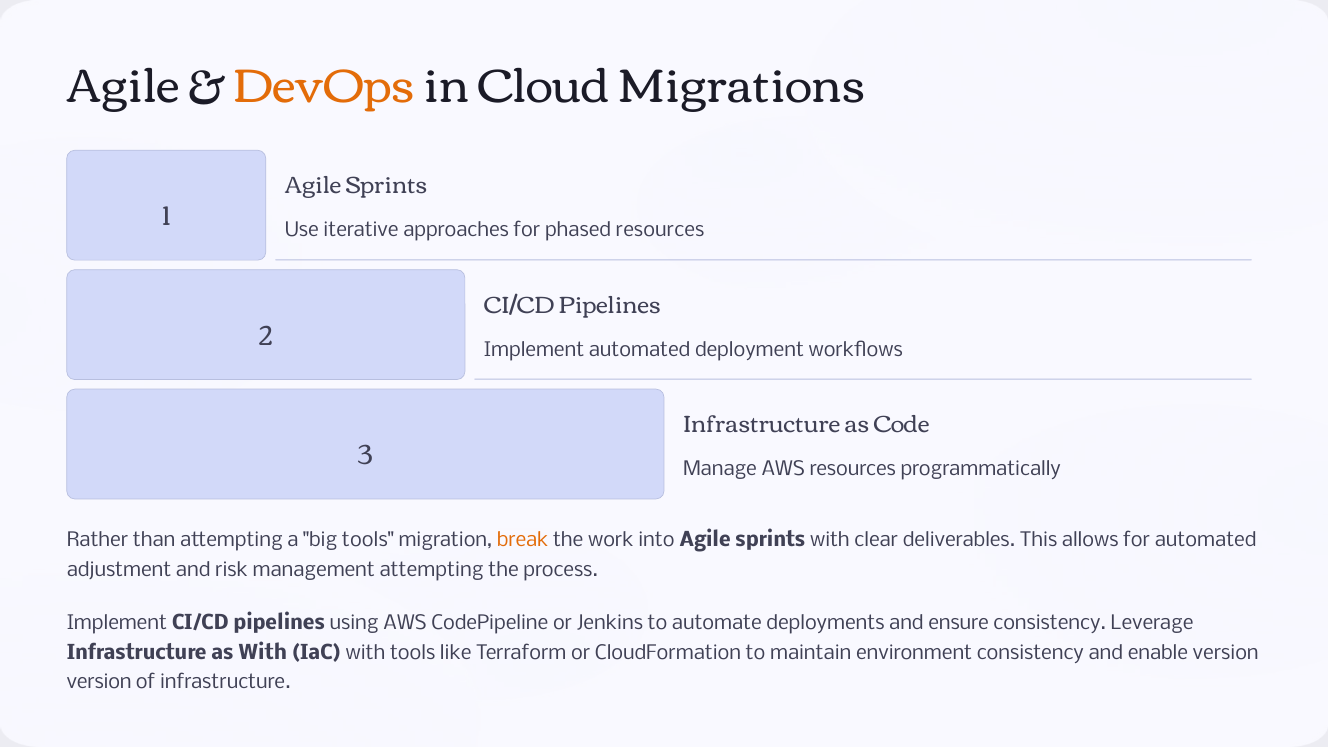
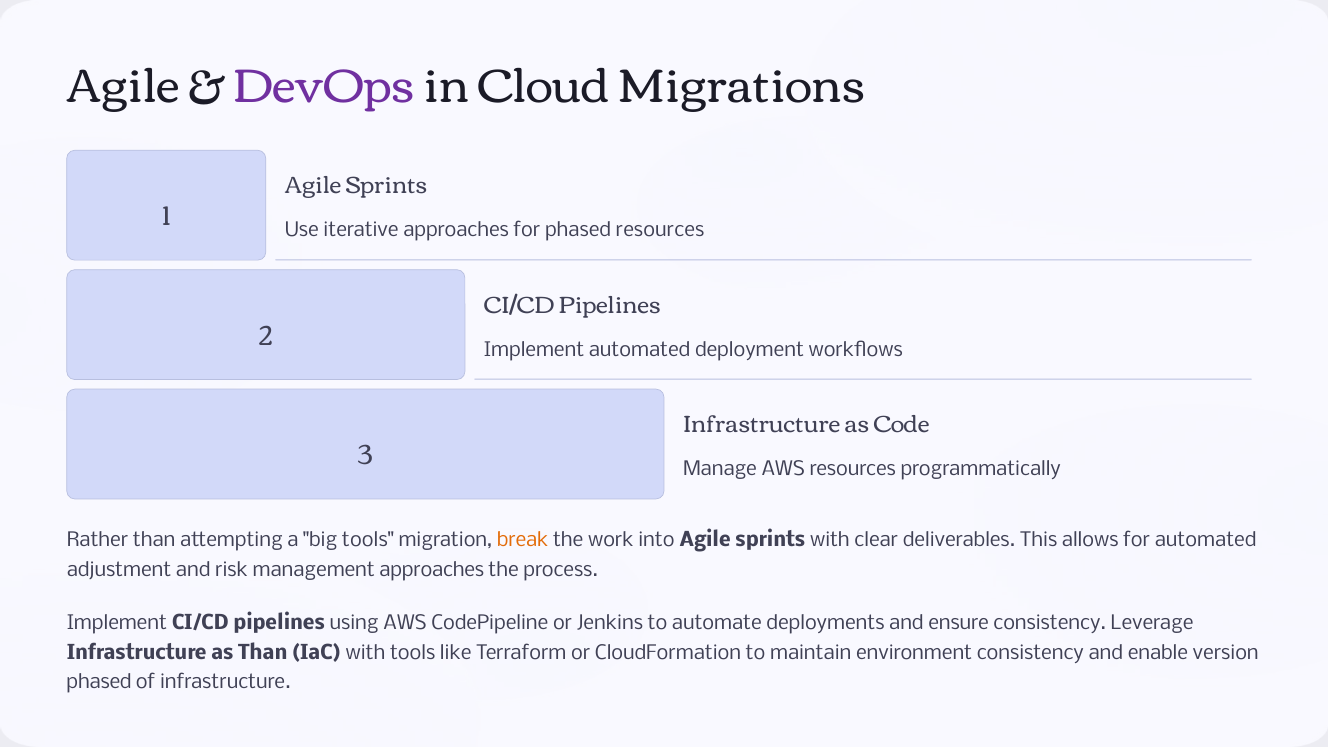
DevOps colour: orange -> purple
management attempting: attempting -> approaches
as With: With -> Than
version at (99, 683): version -> phased
